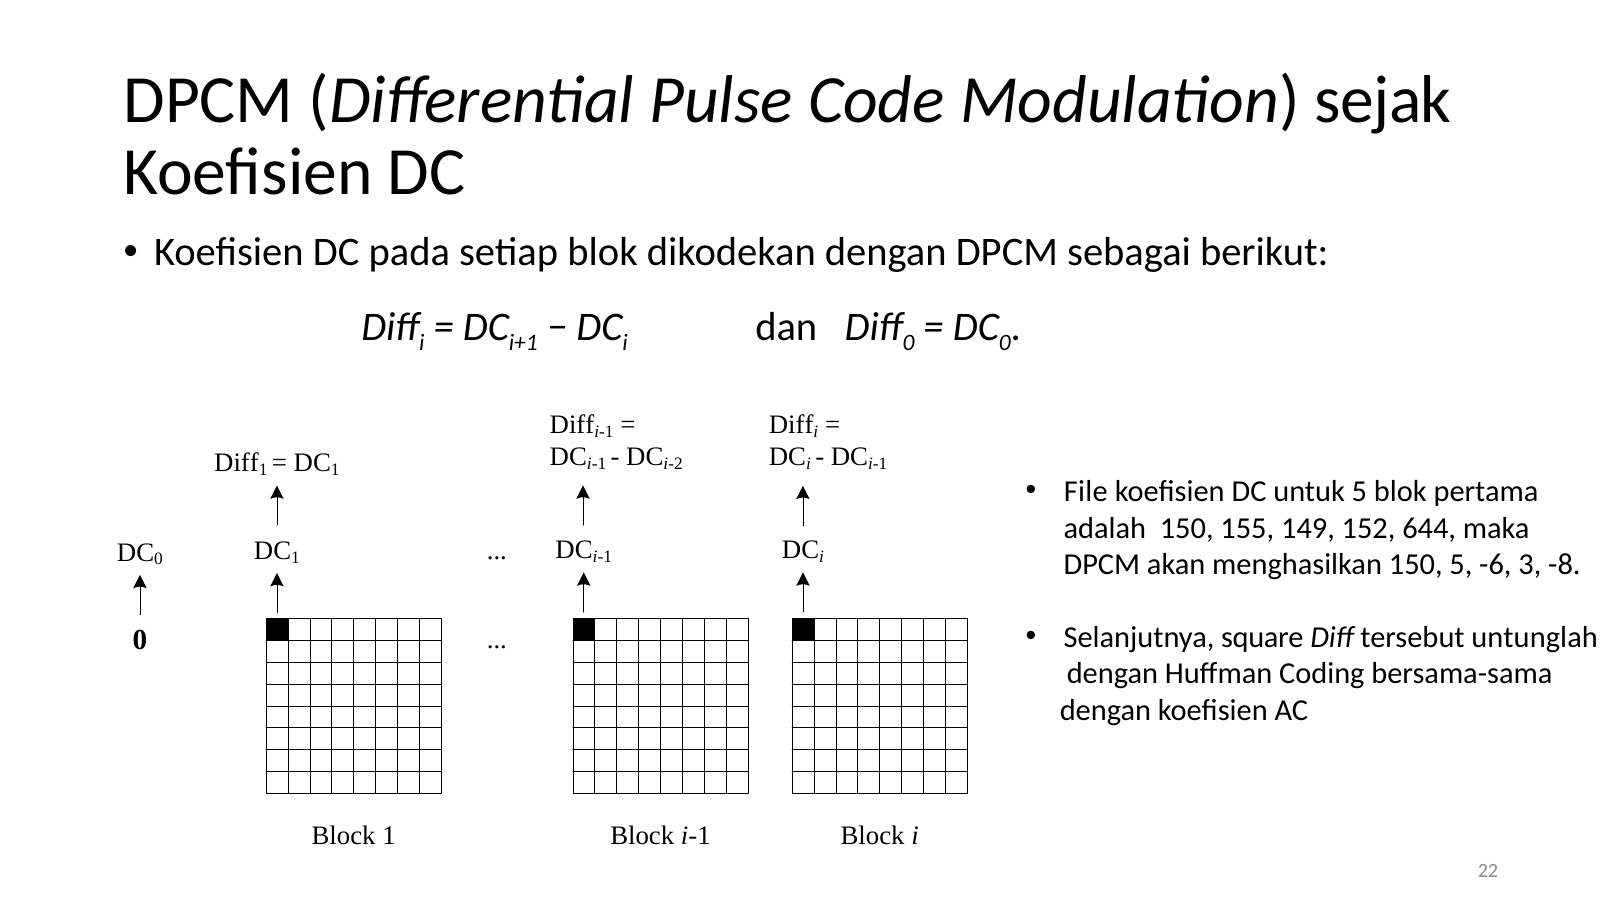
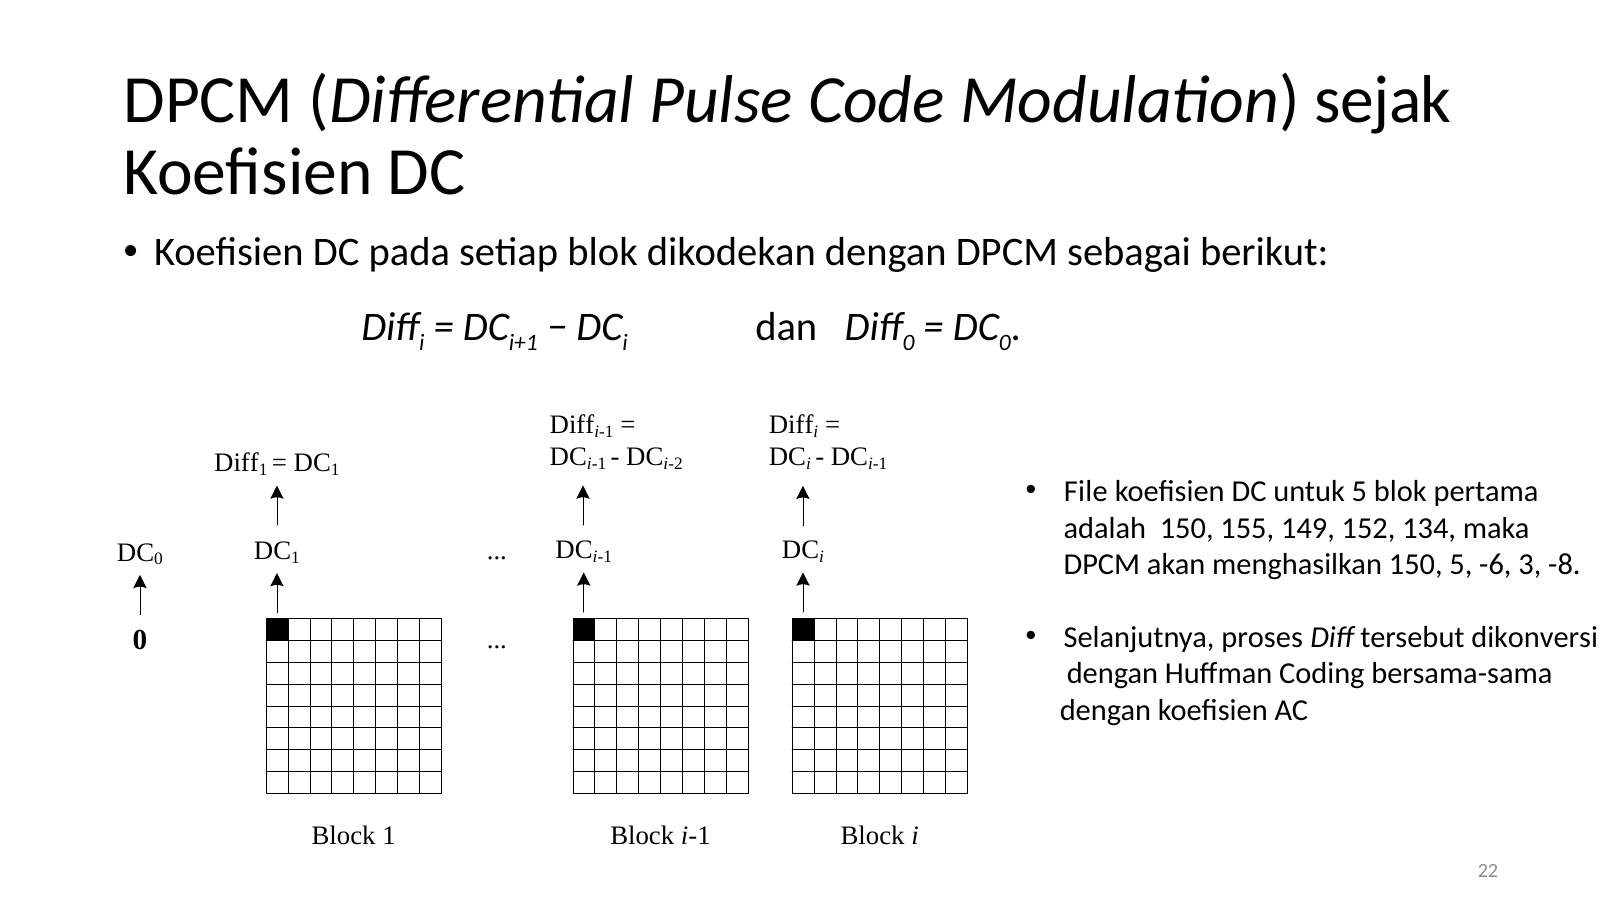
644: 644 -> 134
square: square -> proses
untunglah: untunglah -> dikonversi
